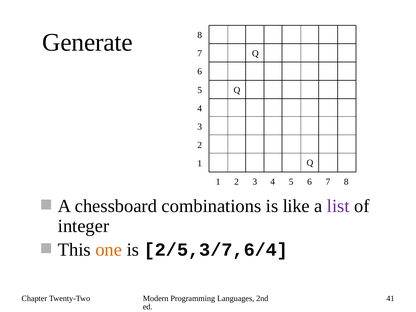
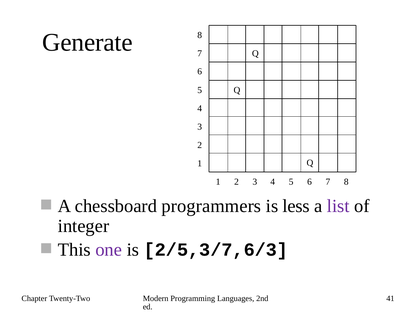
combinations: combinations -> programmers
like: like -> less
one colour: orange -> purple
2/5,3/7,6/4: 2/5,3/7,6/4 -> 2/5,3/7,6/3
